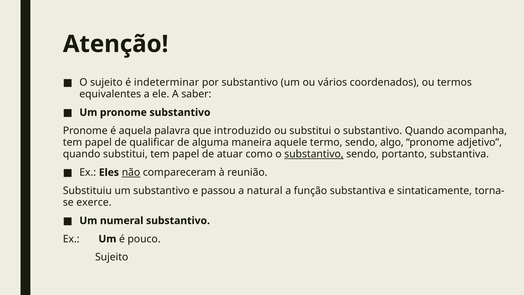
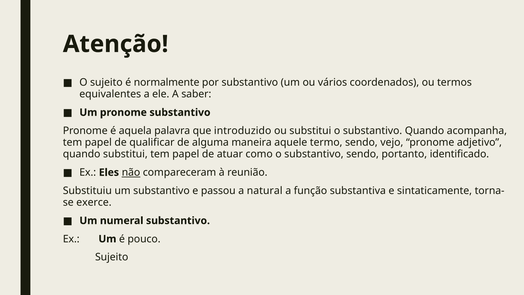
indeterminar: indeterminar -> normalmente
algo: algo -> vejo
substantivo at (314, 154) underline: present -> none
portanto substantiva: substantiva -> identificado
